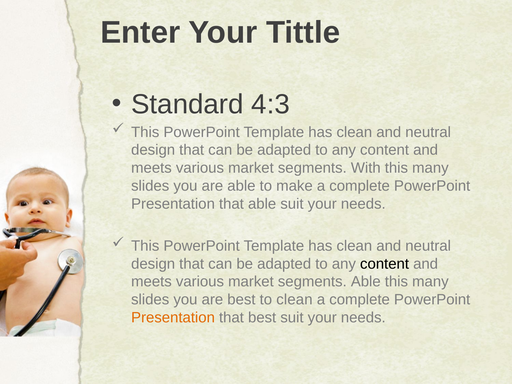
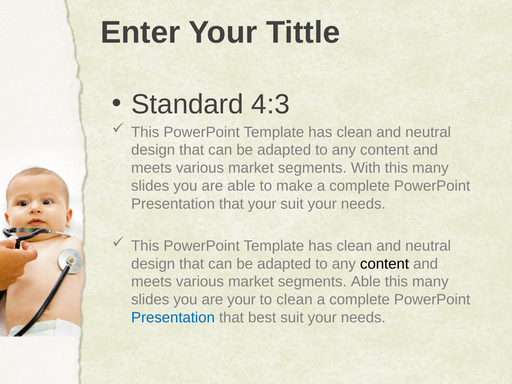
that able: able -> your
are best: best -> your
Presentation at (173, 318) colour: orange -> blue
